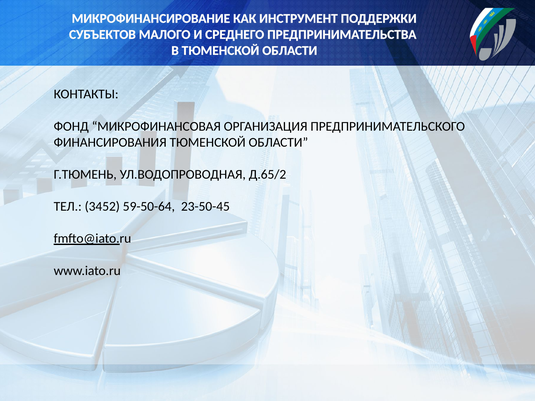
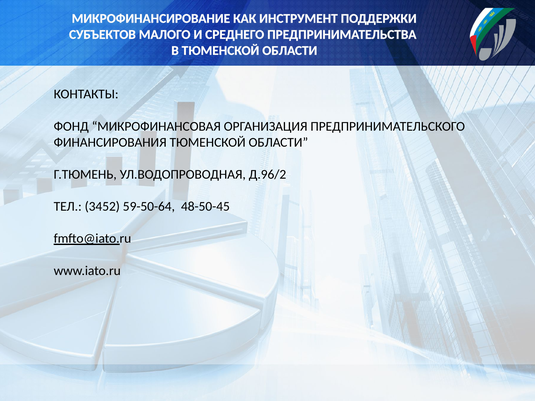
Д.65/2: Д.65/2 -> Д.96/2
23-50-45: 23-50-45 -> 48-50-45
